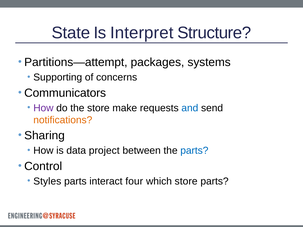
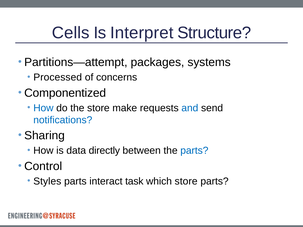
State: State -> Cells
Supporting: Supporting -> Processed
Communicators: Communicators -> Componentized
How at (43, 108) colour: purple -> blue
notifications colour: orange -> blue
project: project -> directly
four: four -> task
